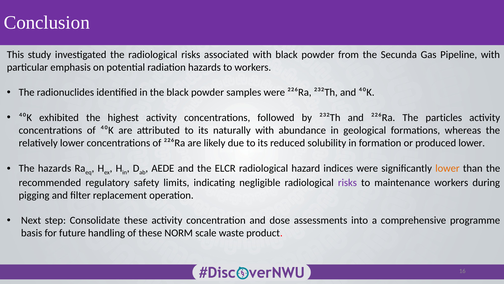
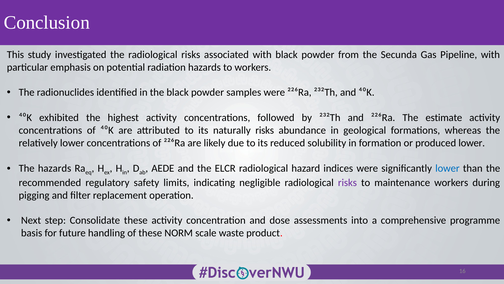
particles: particles -> estimate
naturally with: with -> risks
lower at (447, 168) colour: orange -> blue
